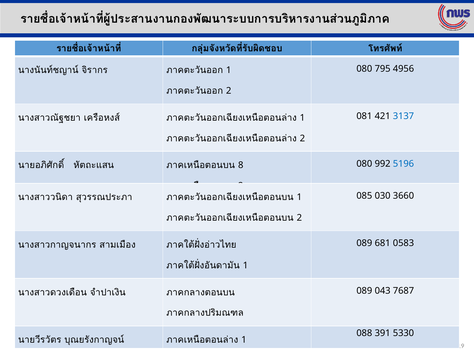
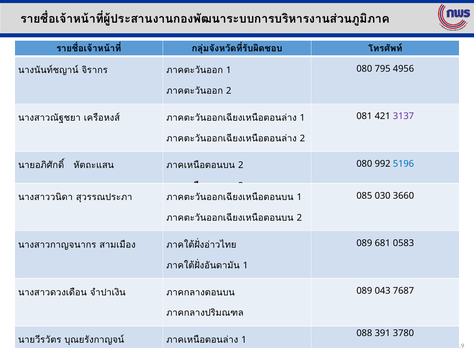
3137 colour: blue -> purple
8 at (241, 165): 8 -> 2
5330: 5330 -> 3780
